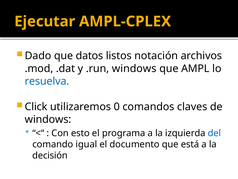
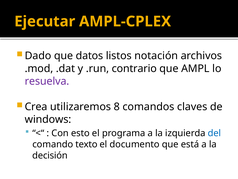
.run windows: windows -> contrario
resuelva colour: blue -> purple
Click: Click -> Crea
0: 0 -> 8
igual: igual -> texto
